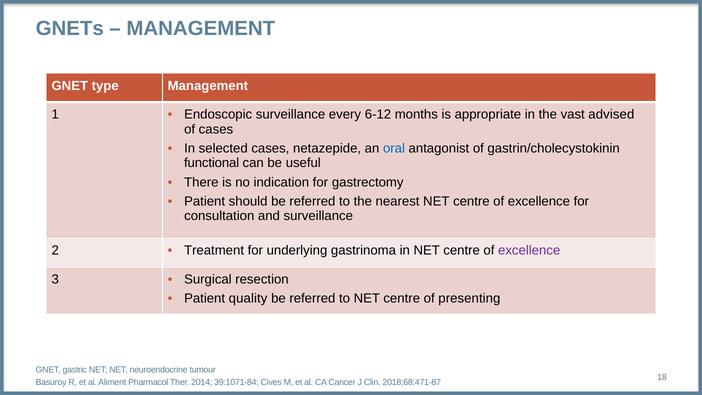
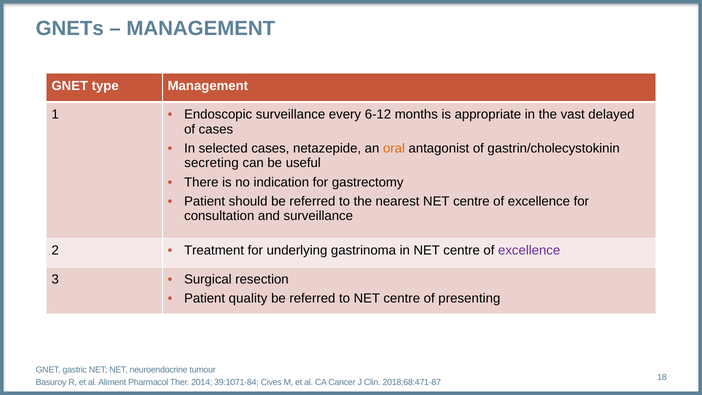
advised: advised -> delayed
oral colour: blue -> orange
functional: functional -> secreting
